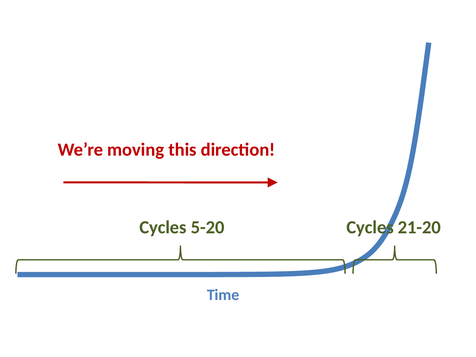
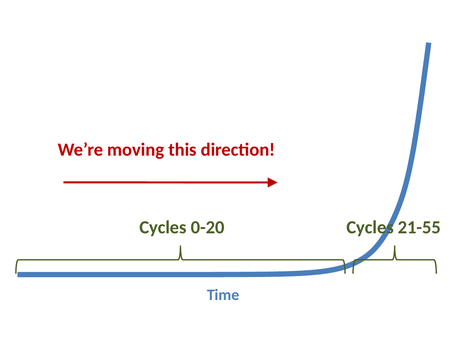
5-20: 5-20 -> 0-20
21-20: 21-20 -> 21-55
